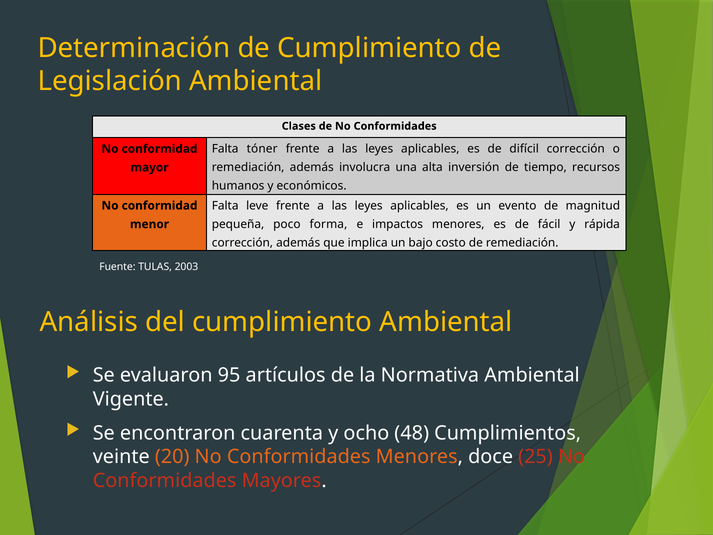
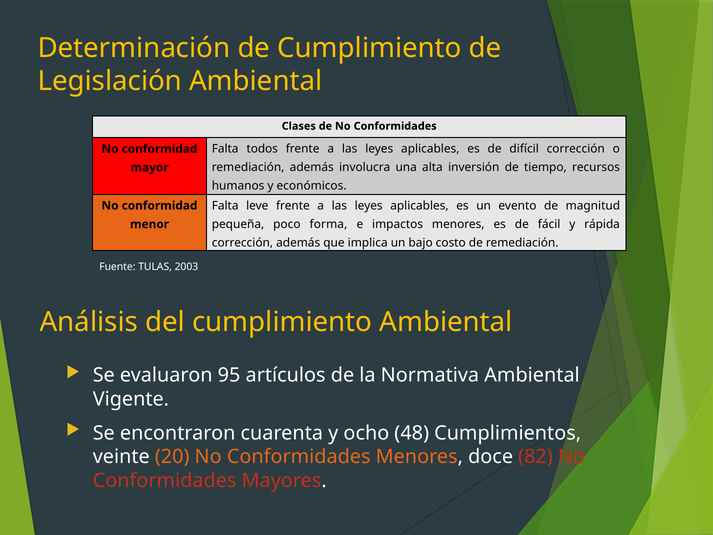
tóner: tóner -> todos
25: 25 -> 82
